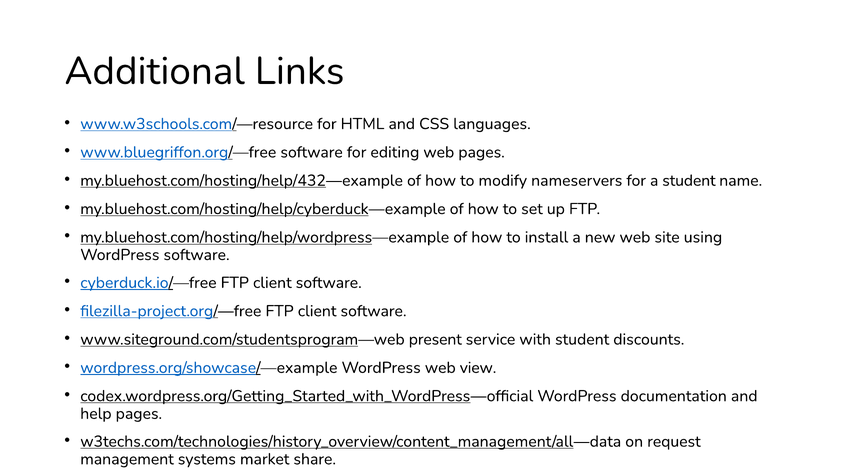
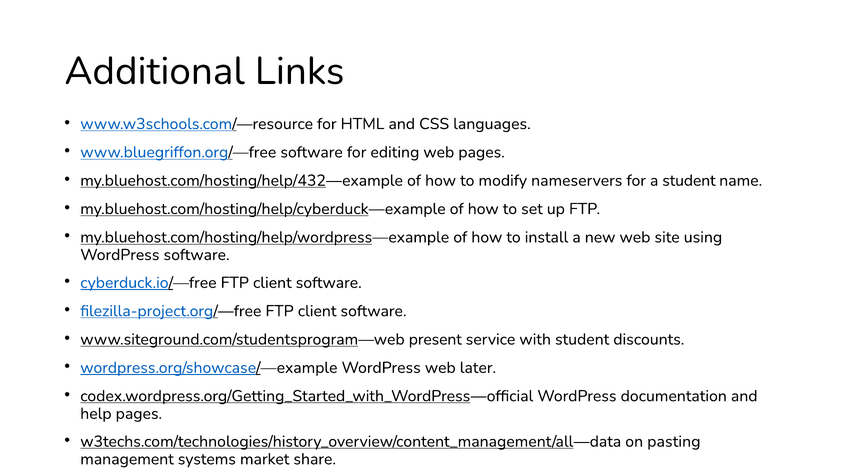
view: view -> later
request: request -> pasting
